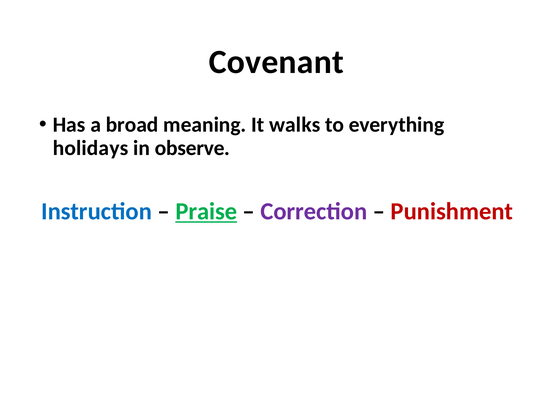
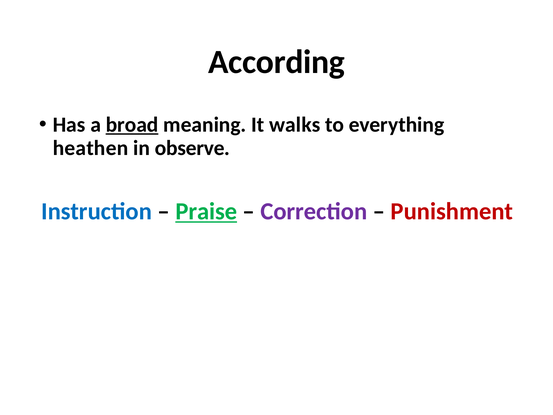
Covenant: Covenant -> According
broad underline: none -> present
holidays: holidays -> heathen
